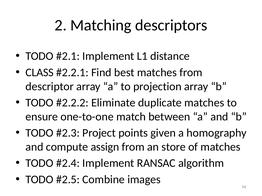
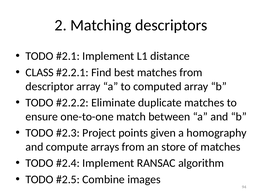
projection: projection -> computed
assign: assign -> arrays
